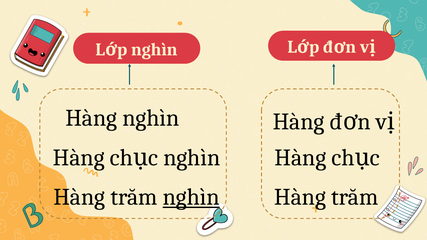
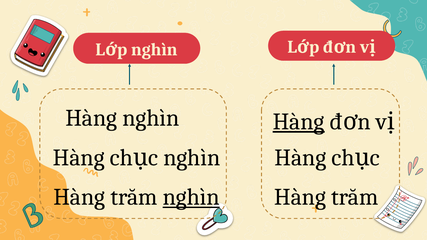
Hàng at (299, 122) underline: none -> present
